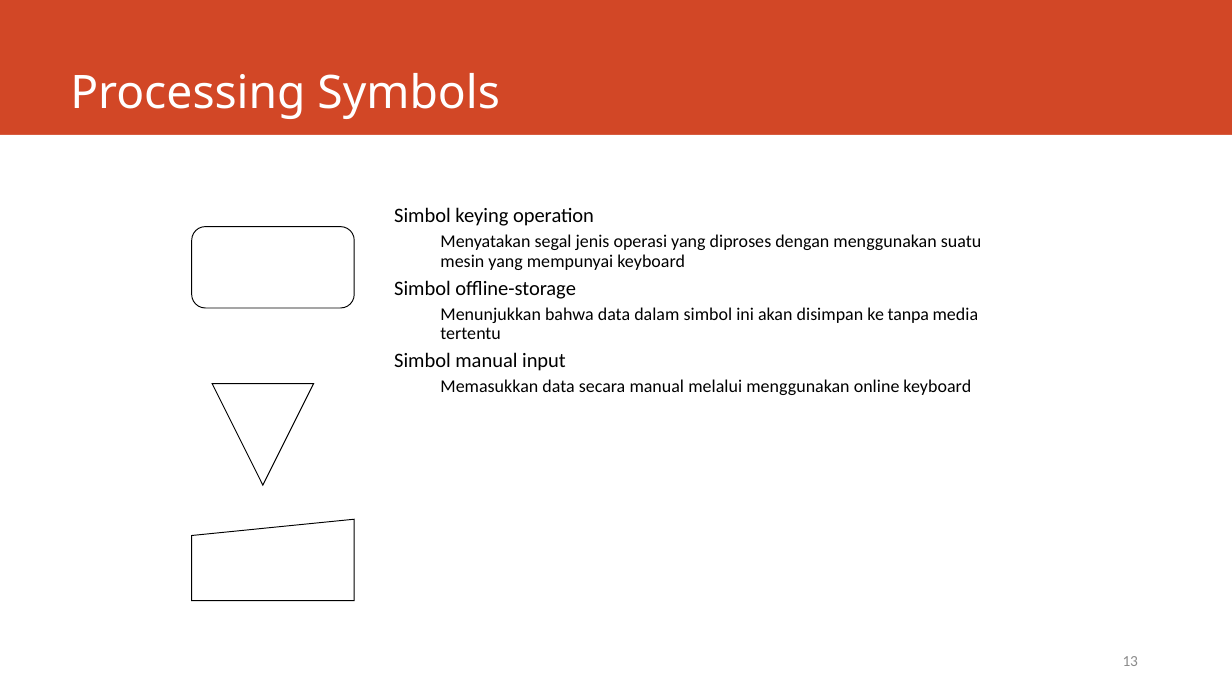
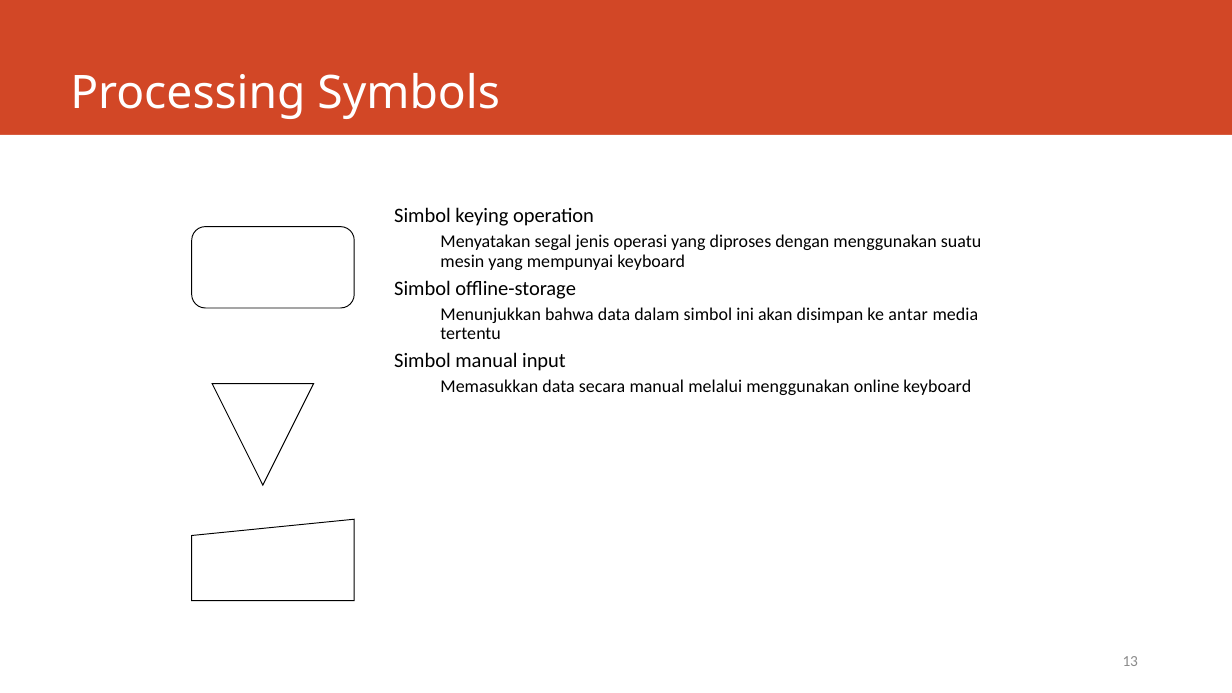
tanpa: tanpa -> antar
